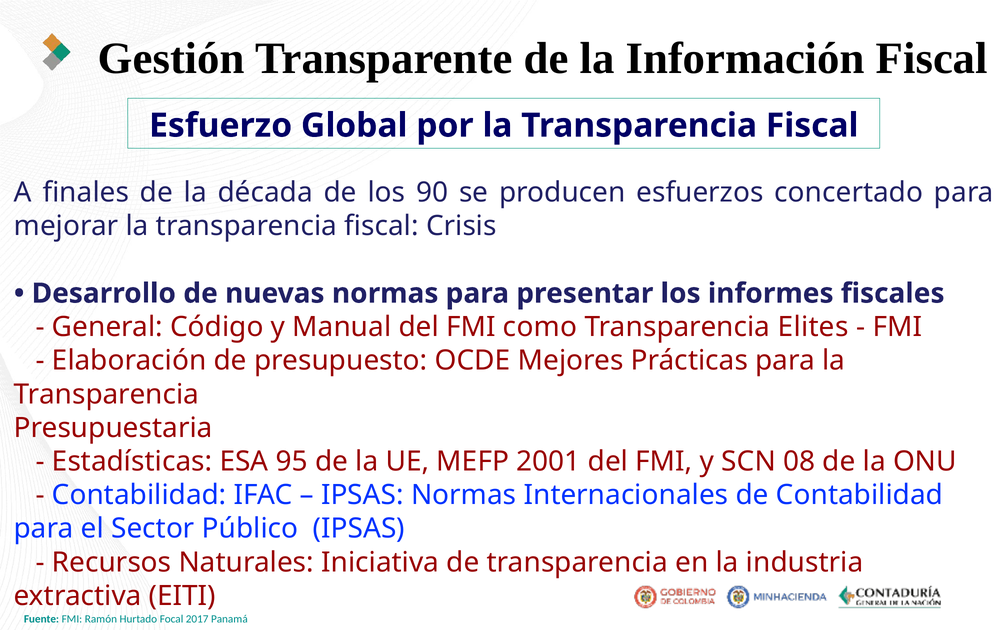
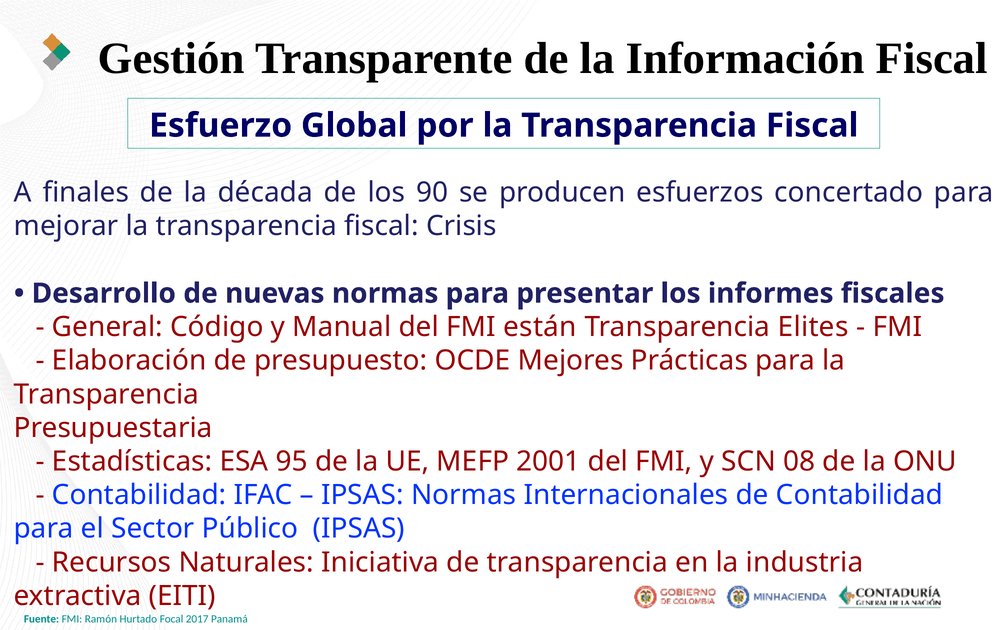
como: como -> están
